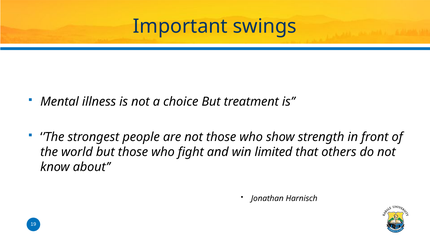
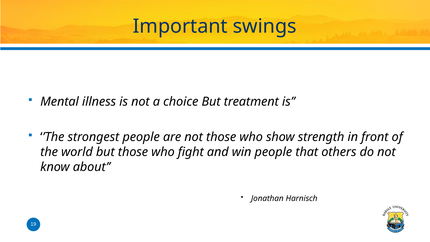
win limited: limited -> people
